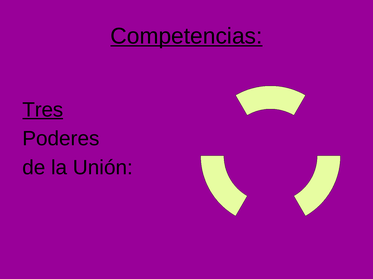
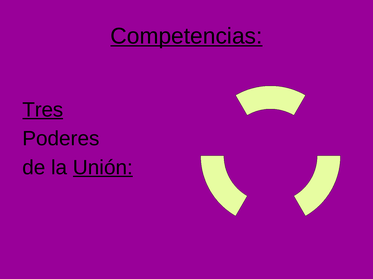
Unión underline: none -> present
